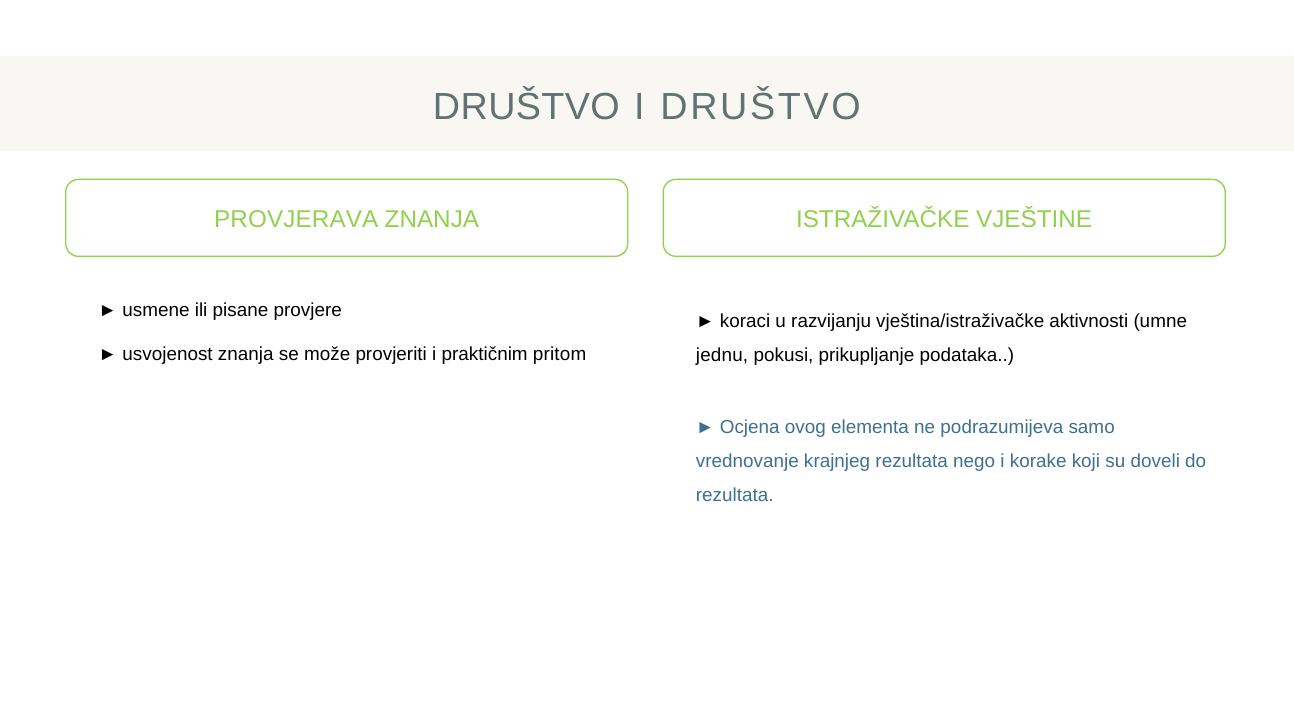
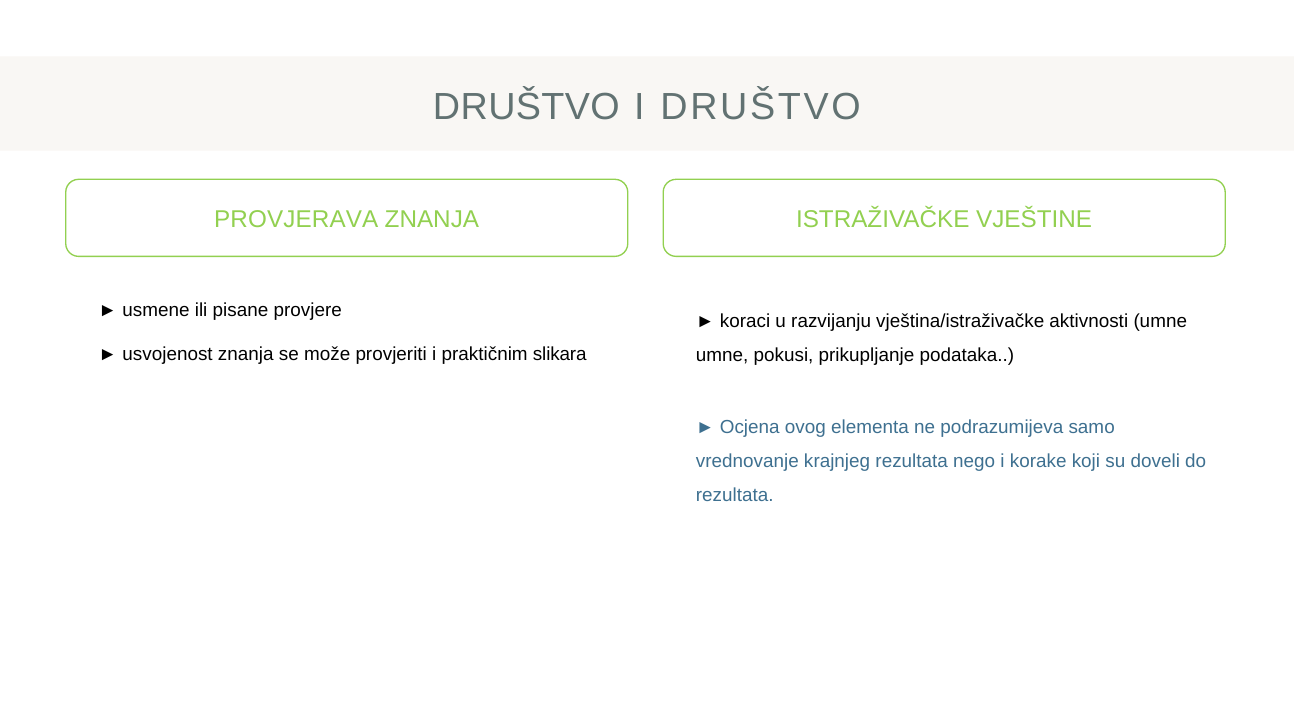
pritom: pritom -> slikara
jednu at (722, 355): jednu -> umne
